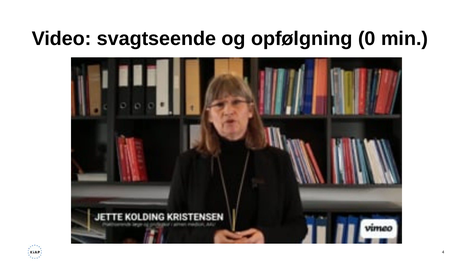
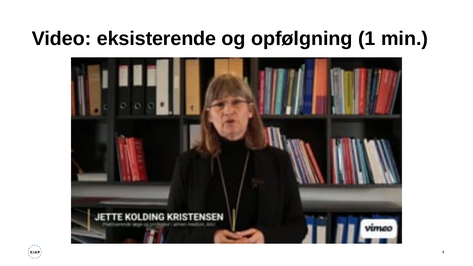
svagtseende: svagtseende -> eksisterende
0: 0 -> 1
